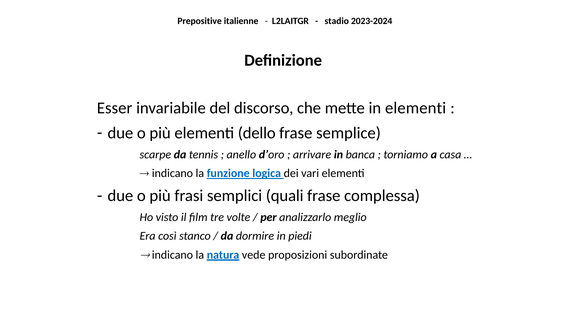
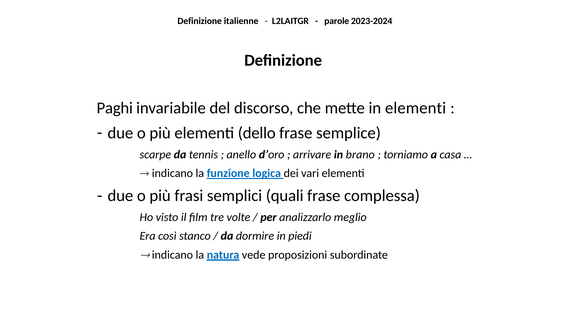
Prepositive at (200, 21): Prepositive -> Definizione
stadio: stadio -> parole
Esser: Esser -> Paghi
banca: banca -> brano
